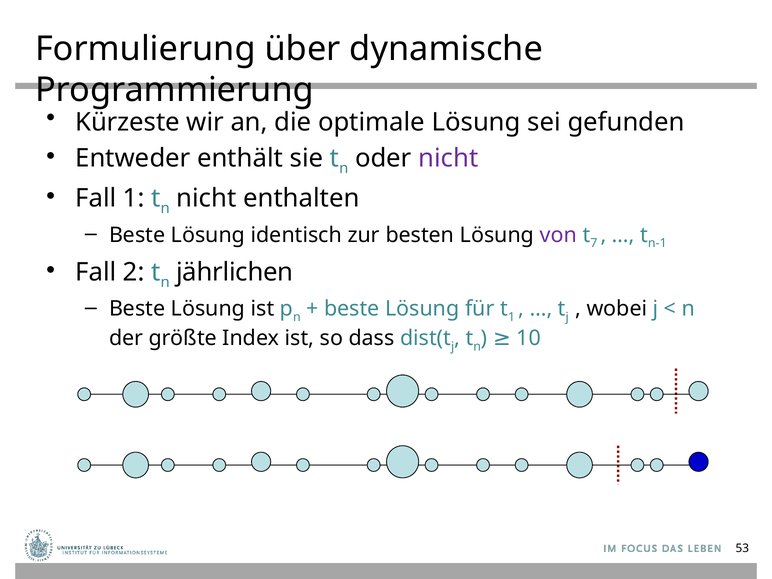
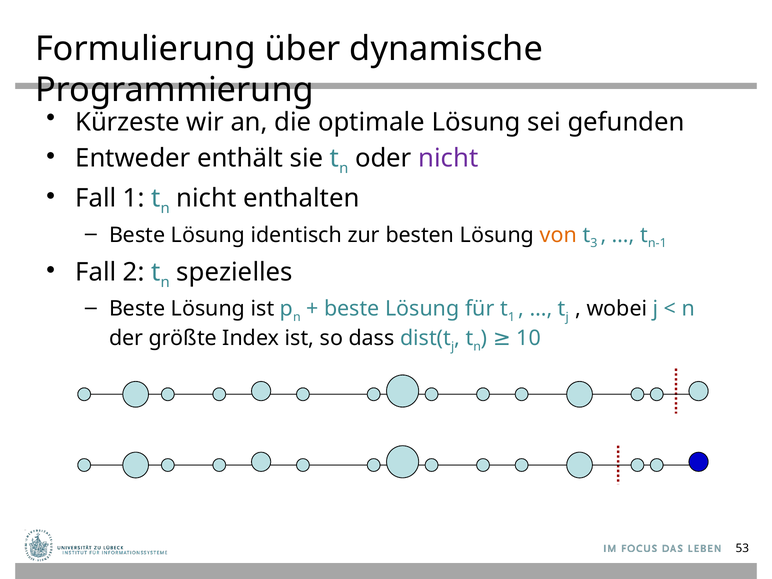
von colour: purple -> orange
7: 7 -> 3
jährlichen: jährlichen -> spezielles
